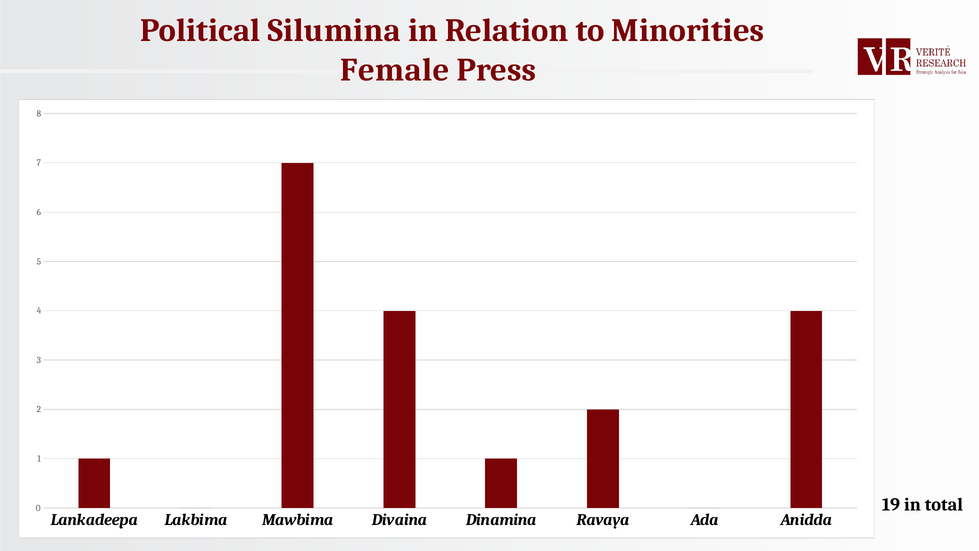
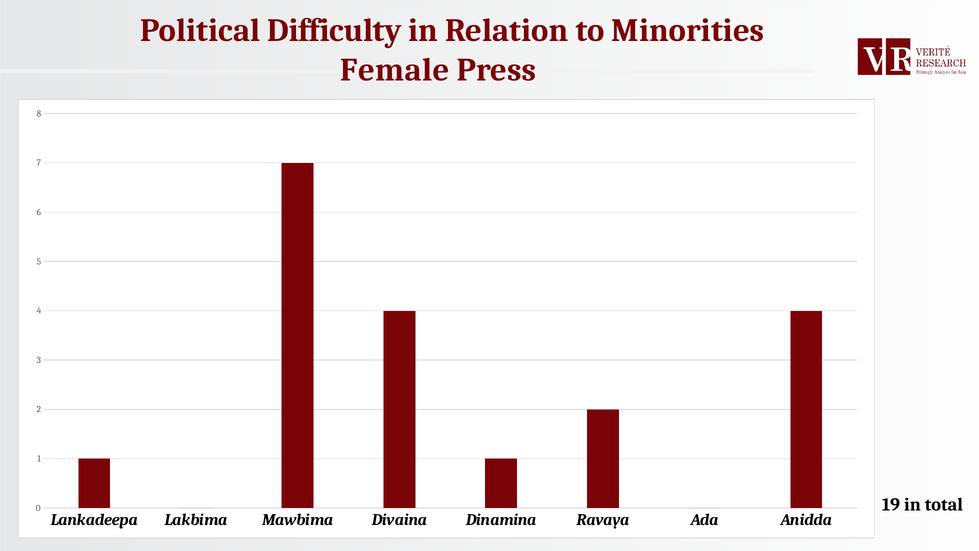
Silumina: Silumina -> Difficulty
